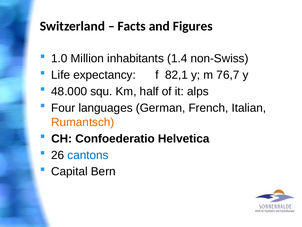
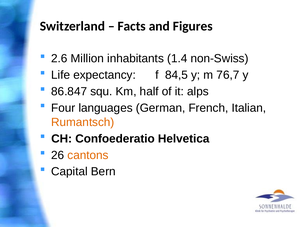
1.0: 1.0 -> 2.6
82,1: 82,1 -> 84,5
48.000: 48.000 -> 86.847
cantons colour: blue -> orange
